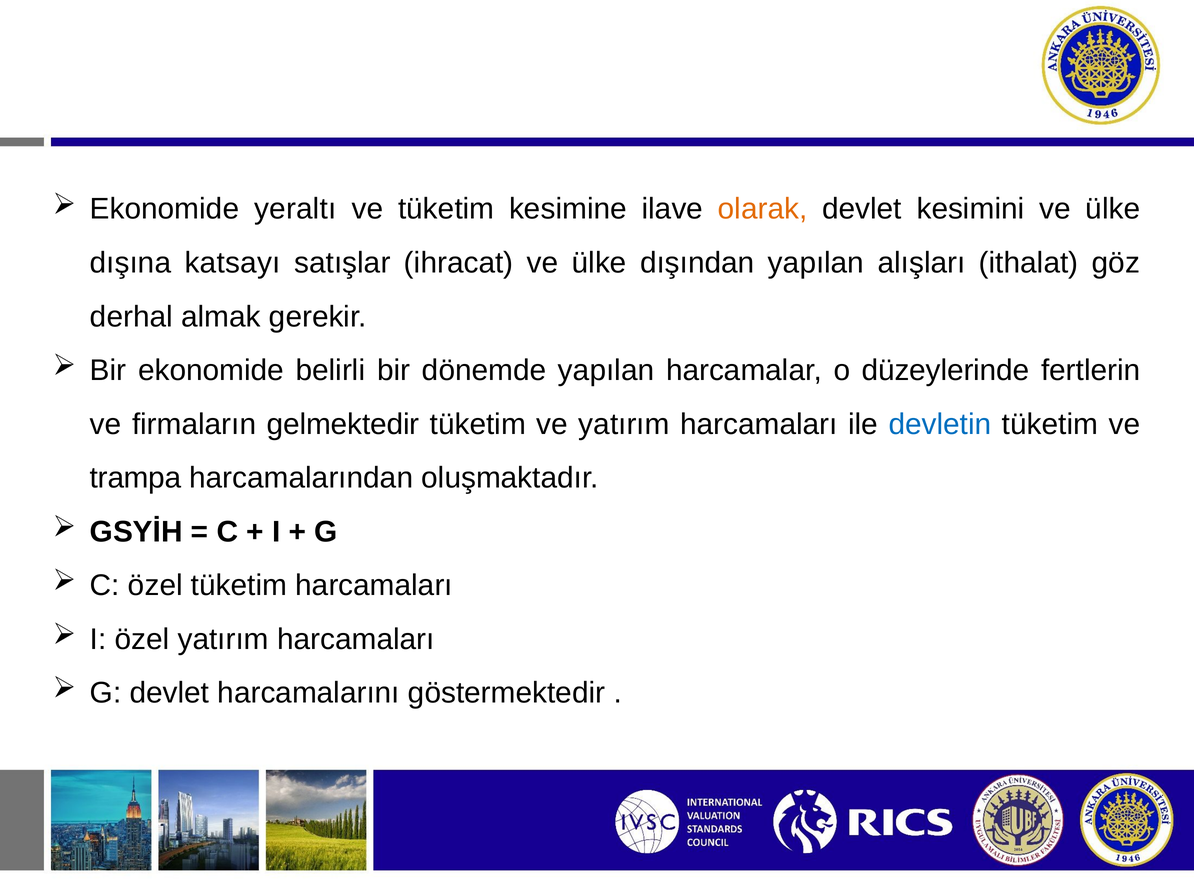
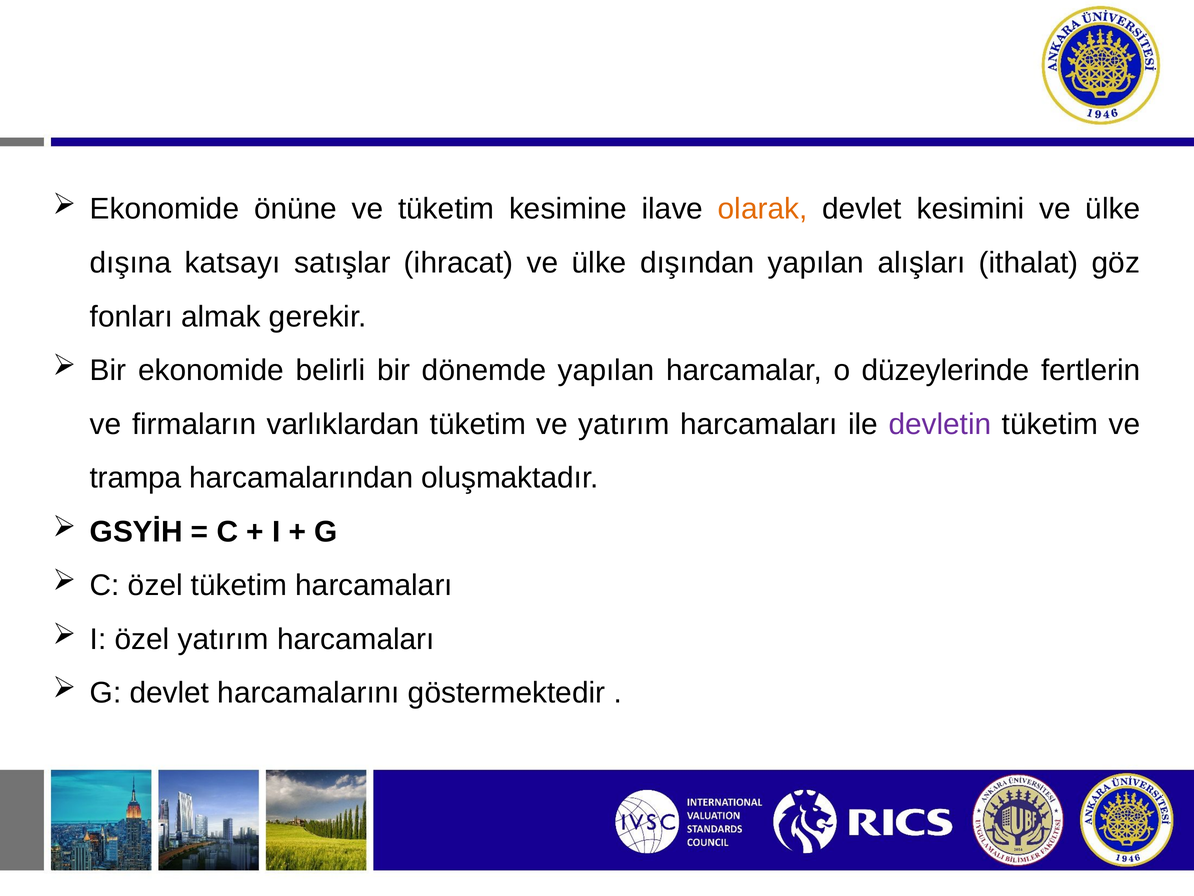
yeraltı: yeraltı -> önüne
derhal: derhal -> fonları
gelmektedir: gelmektedir -> varlıklardan
devletin colour: blue -> purple
